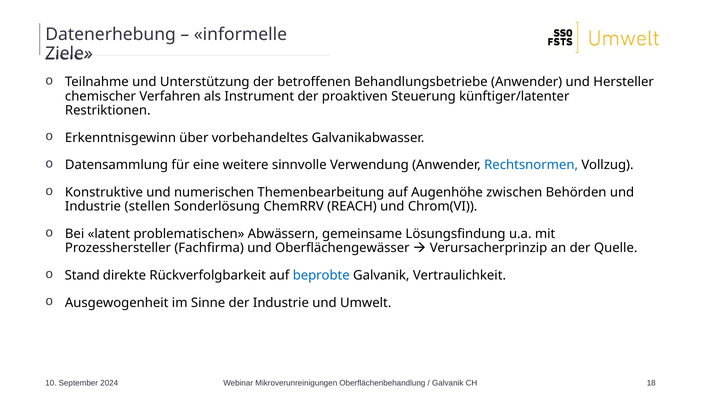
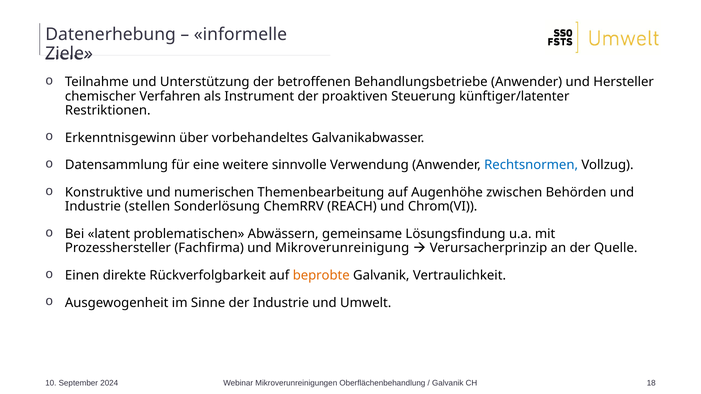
Oberflächengewässer: Oberflächengewässer -> Mikroverunreinigung
Stand: Stand -> Einen
beprobte colour: blue -> orange
